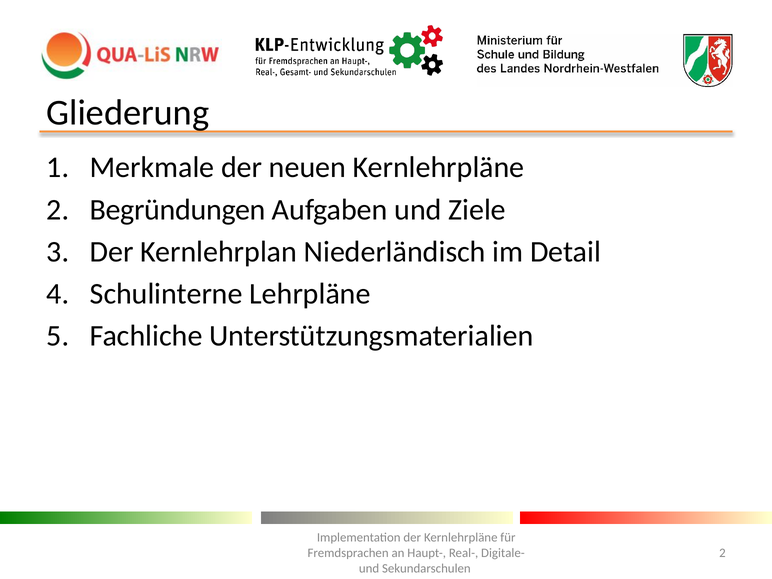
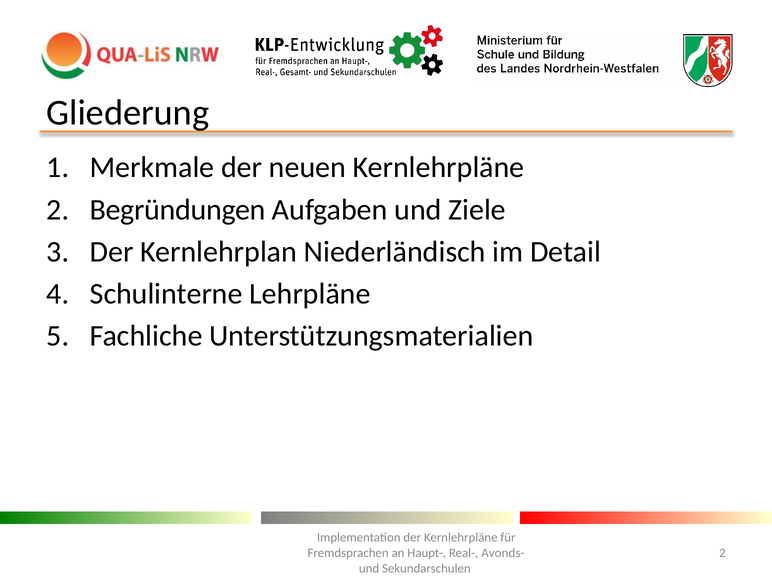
Digitale-: Digitale- -> Avonds-
